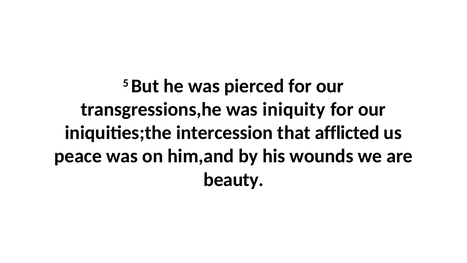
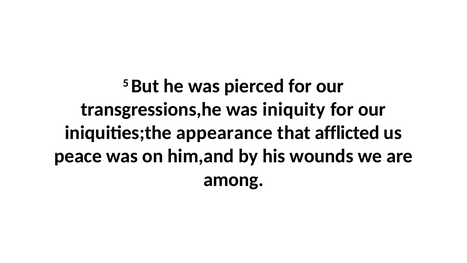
intercession: intercession -> appearance
beauty: beauty -> among
